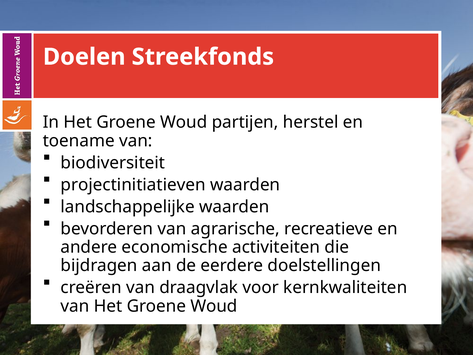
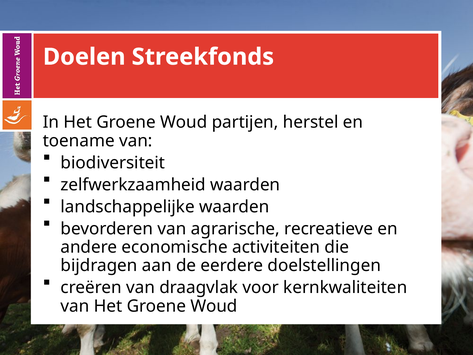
projectinitiatieven: projectinitiatieven -> zelfwerkzaamheid
